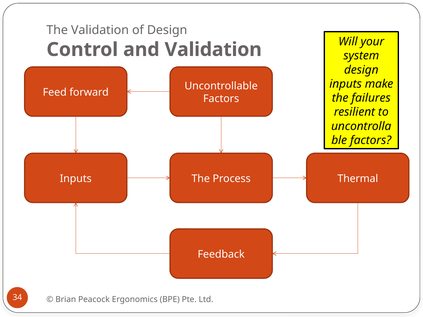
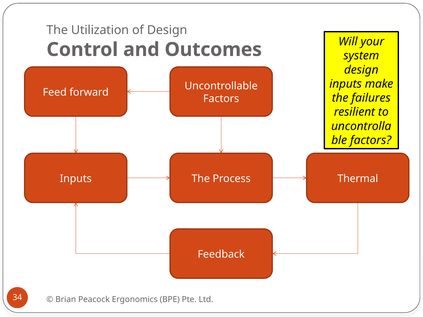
The Validation: Validation -> Utilization
and Validation: Validation -> Outcomes
